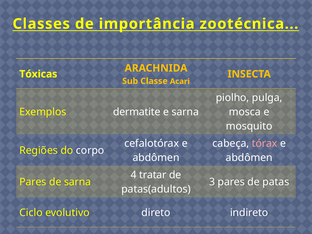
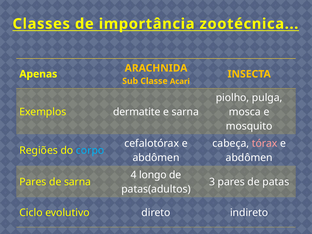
Tóxicas: Tóxicas -> Apenas
corpo colour: white -> light blue
tratar: tratar -> longo
